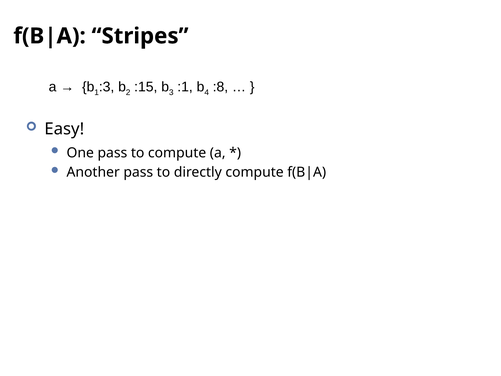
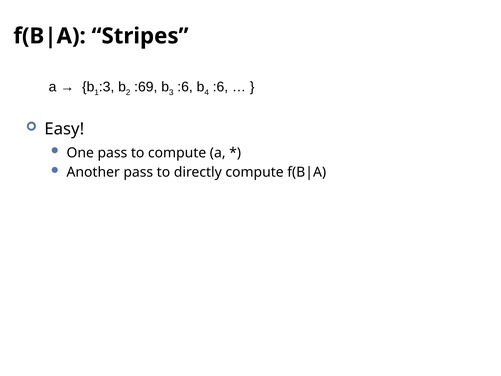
:15: :15 -> :69
:1 at (185, 87): :1 -> :6
:8 at (220, 87): :8 -> :6
